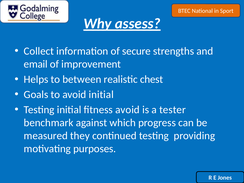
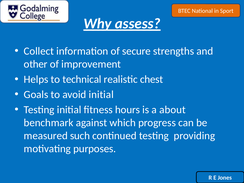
email: email -> other
between: between -> technical
fitness avoid: avoid -> hours
tester: tester -> about
they: they -> such
